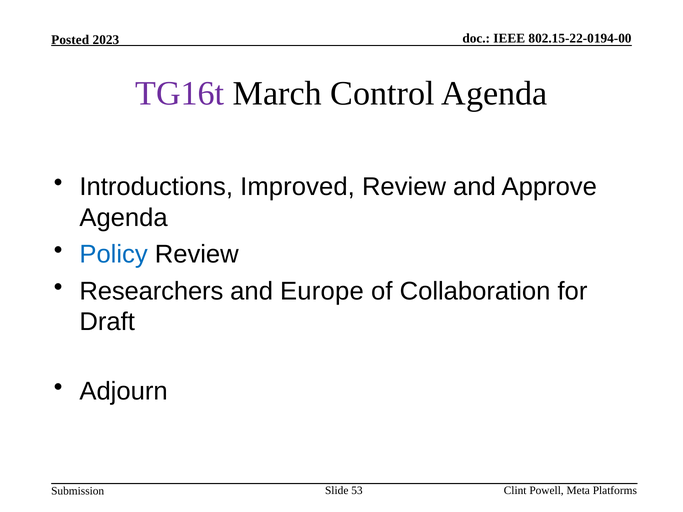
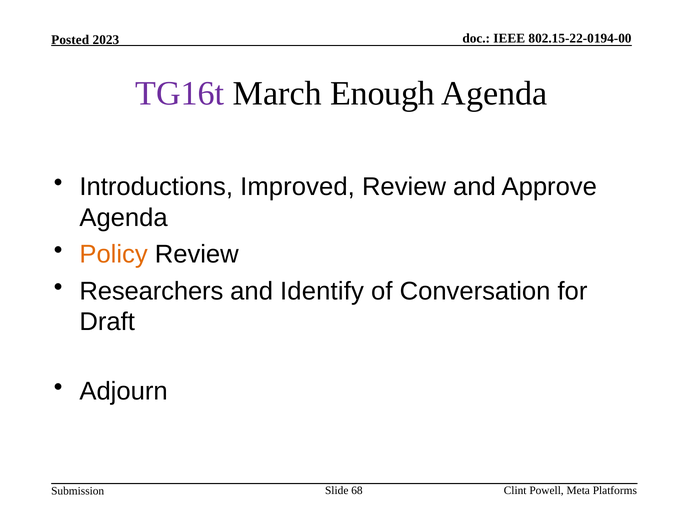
Control: Control -> Enough
Policy colour: blue -> orange
Europe: Europe -> Identify
Collaboration: Collaboration -> Conversation
53: 53 -> 68
